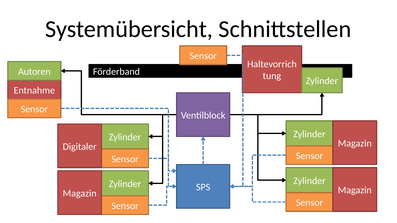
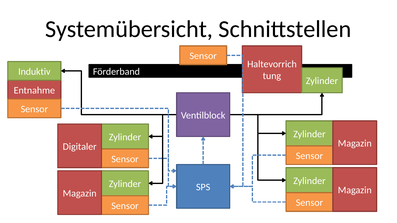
Autoren: Autoren -> Induktiv
